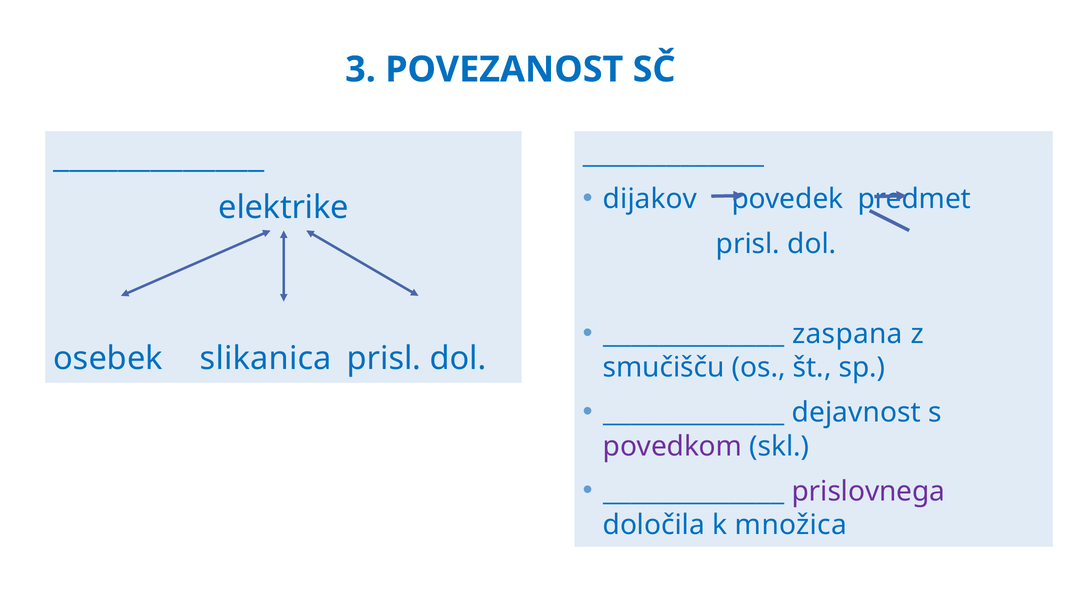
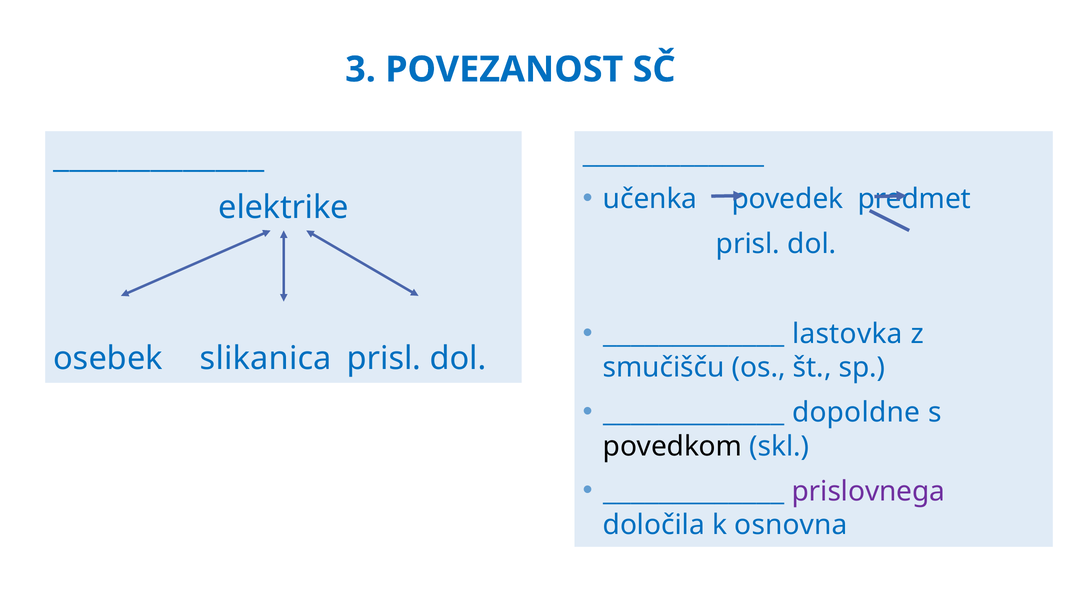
dijakov: dijakov -> učenka
zaspana: zaspana -> lastovka
dejavnost: dejavnost -> dopoldne
povedkom colour: purple -> black
množica: množica -> osnovna
